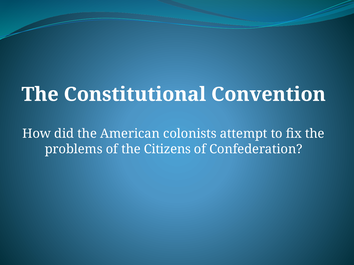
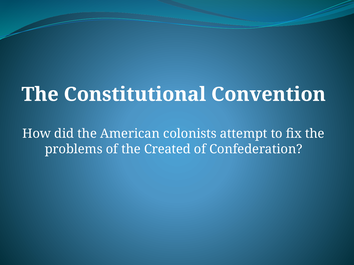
Citizens: Citizens -> Created
